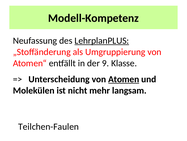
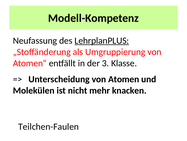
9: 9 -> 3
Atomen underline: present -> none
langsam: langsam -> knacken
